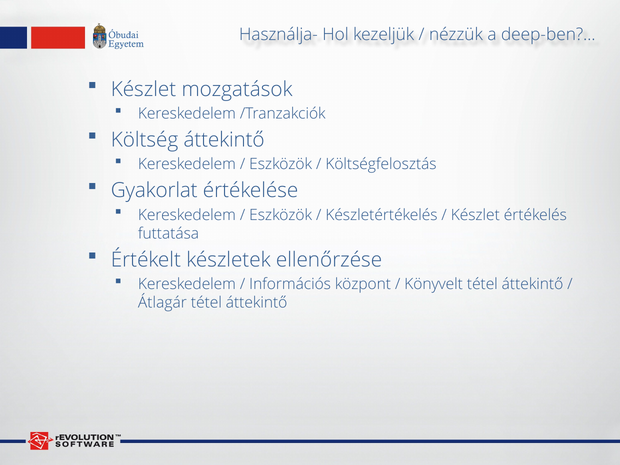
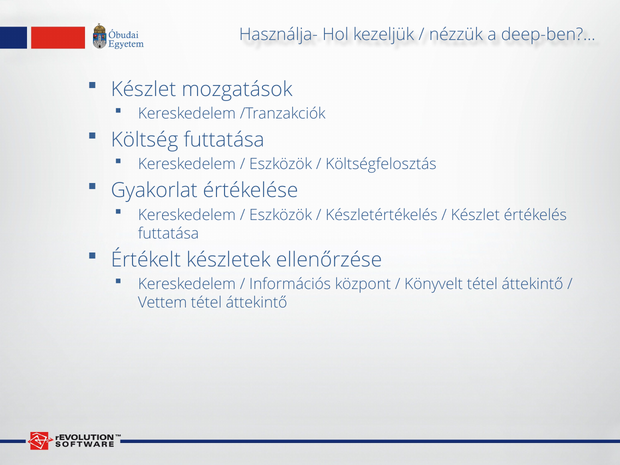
Költség áttekintő: áttekintő -> futtatása
Átlagár: Átlagár -> Vettem
